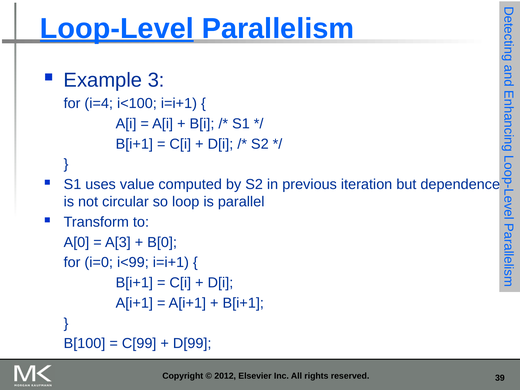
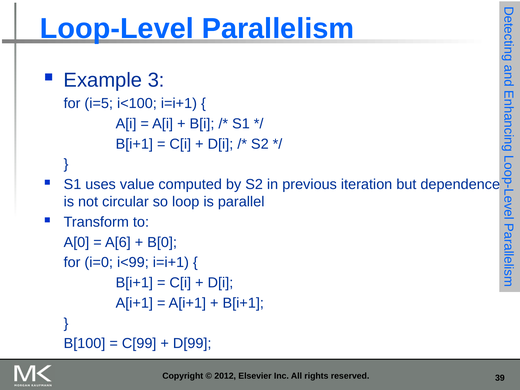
Loop-Level underline: present -> none
i=4: i=4 -> i=5
A[3: A[3 -> A[6
